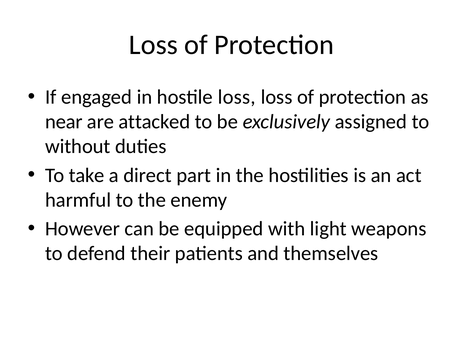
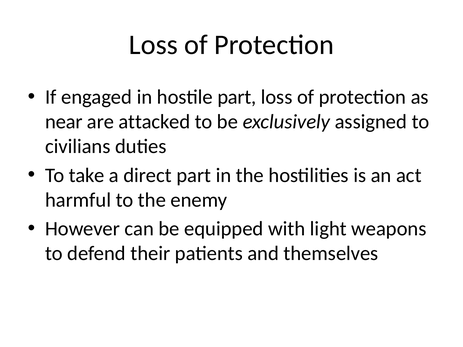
hostile loss: loss -> part
without: without -> civilians
